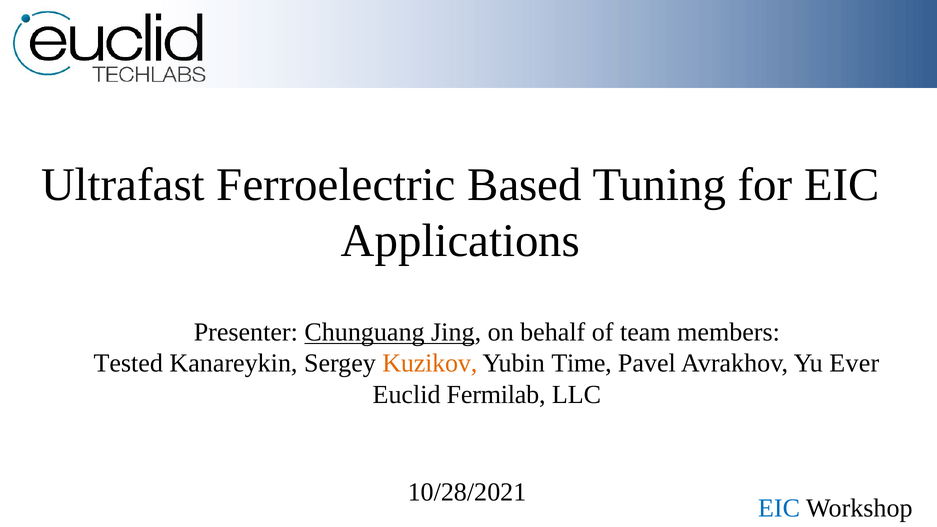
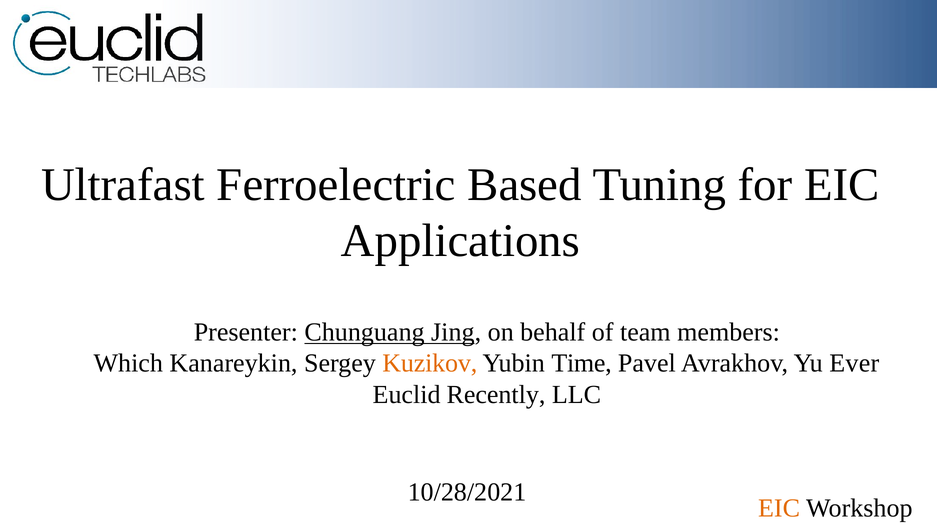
Tested: Tested -> Which
Fermilab: Fermilab -> Recently
EIC at (779, 508) colour: blue -> orange
